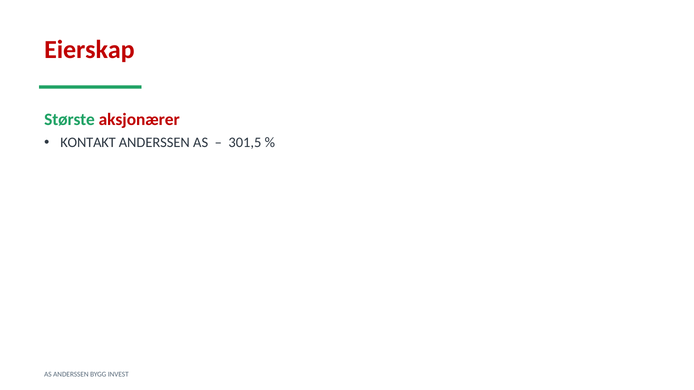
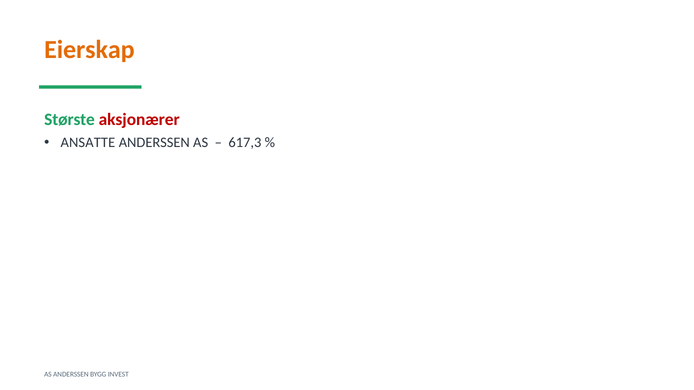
Eierskap colour: red -> orange
KONTAKT: KONTAKT -> ANSATTE
301,5: 301,5 -> 617,3
